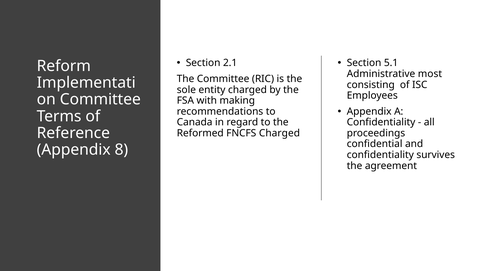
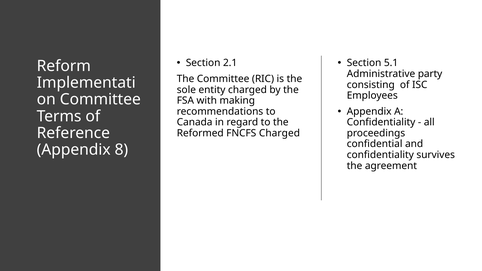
most: most -> party
